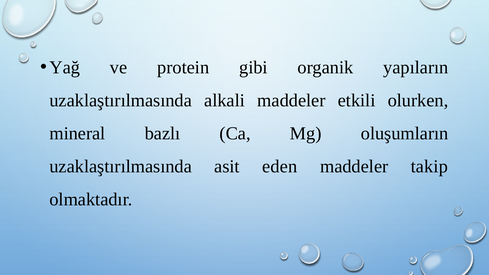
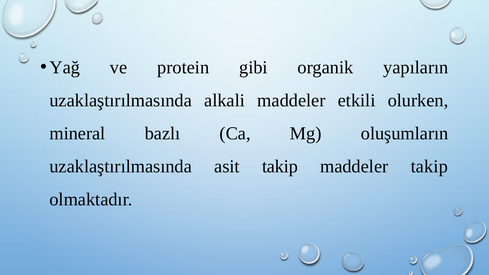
asit eden: eden -> takip
